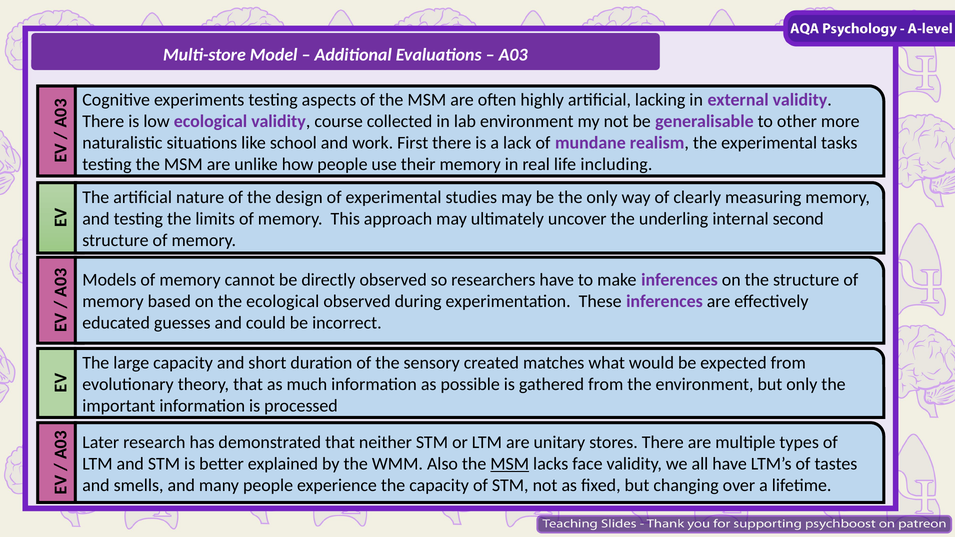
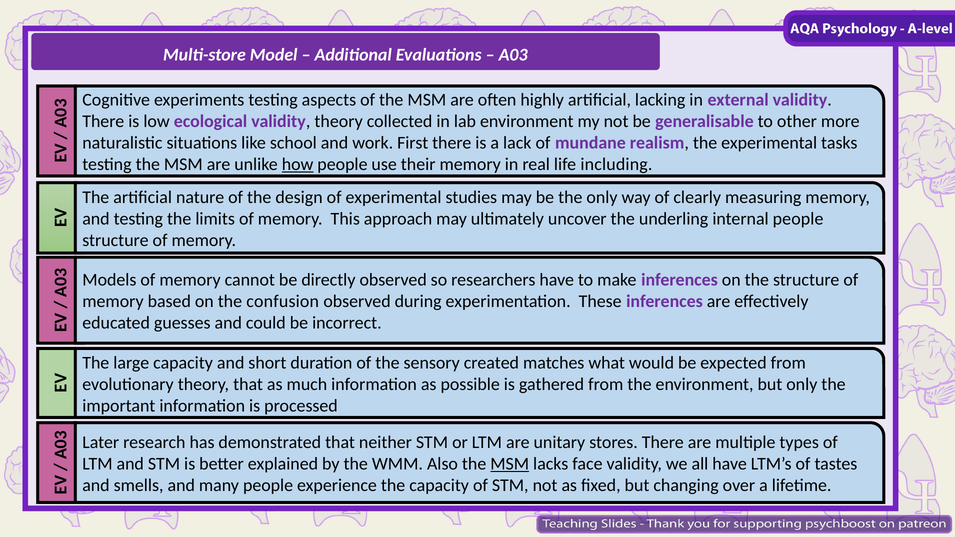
validity course: course -> theory
how underline: none -> present
internal second: second -> people
the ecological: ecological -> confusion
